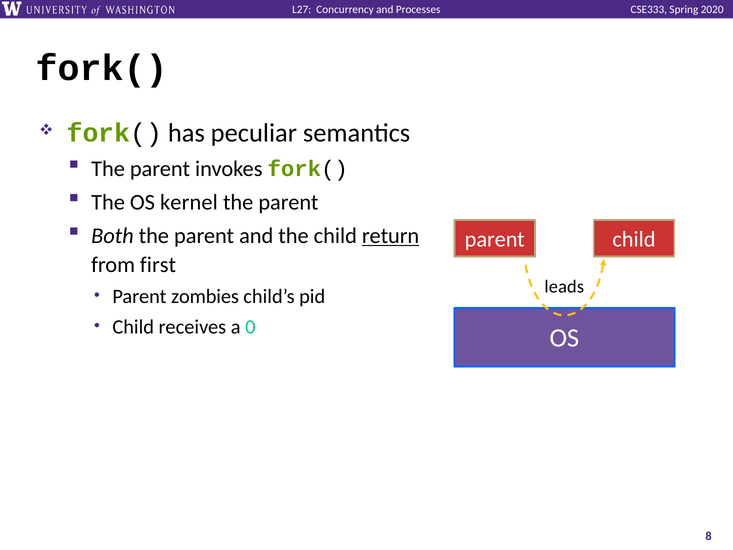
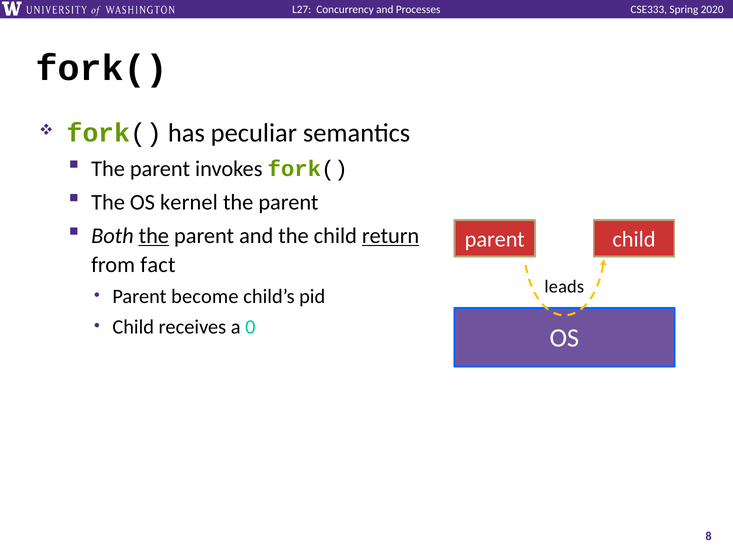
the at (154, 236) underline: none -> present
first: first -> fact
zombies: zombies -> become
